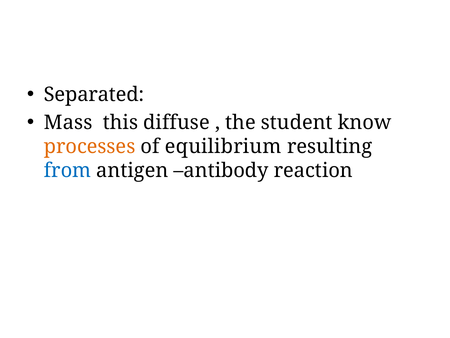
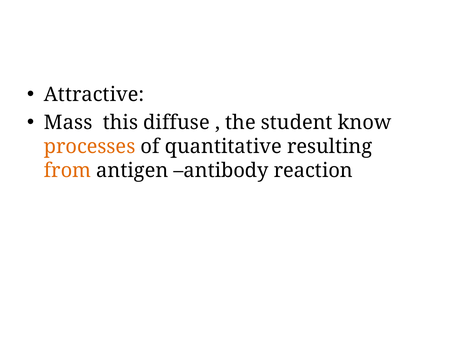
Separated: Separated -> Attractive
equilibrium: equilibrium -> quantitative
from colour: blue -> orange
